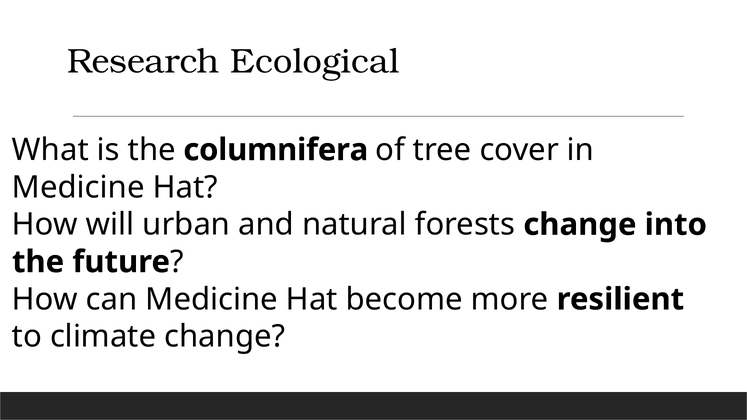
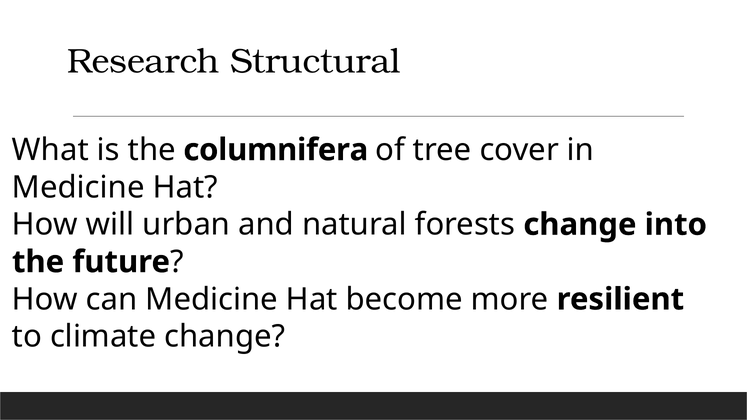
Ecological: Ecological -> Structural
